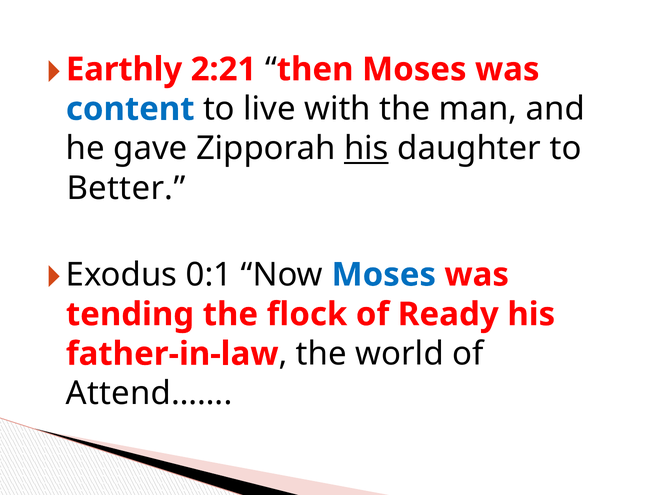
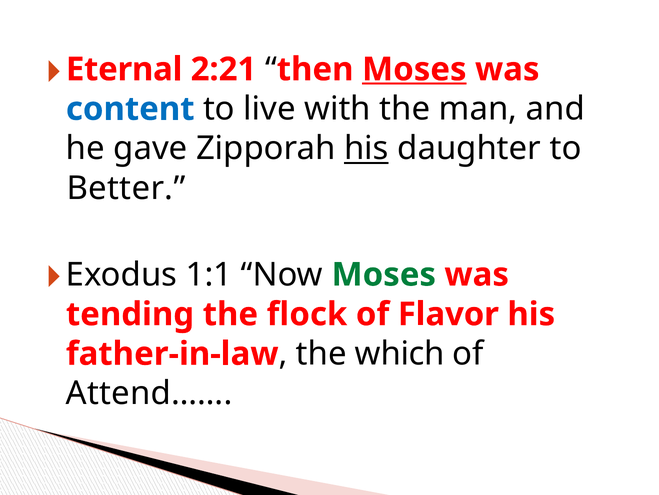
Earthly: Earthly -> Eternal
Moses at (414, 69) underline: none -> present
0:1: 0:1 -> 1:1
Moses at (384, 274) colour: blue -> green
Ready: Ready -> Flavor
world: world -> which
